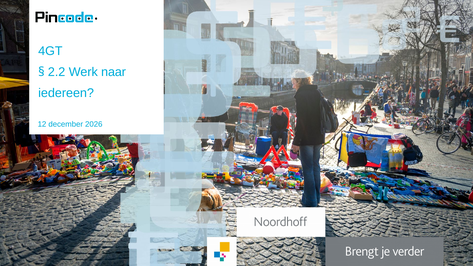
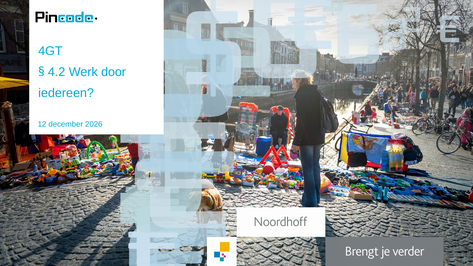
2.2: 2.2 -> 4.2
naar: naar -> door
